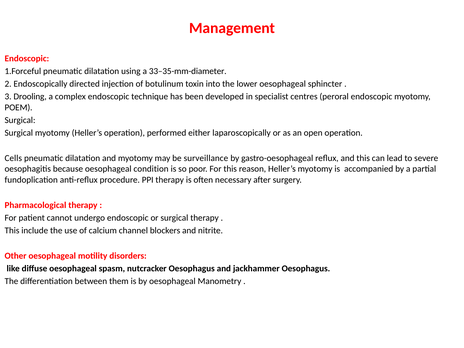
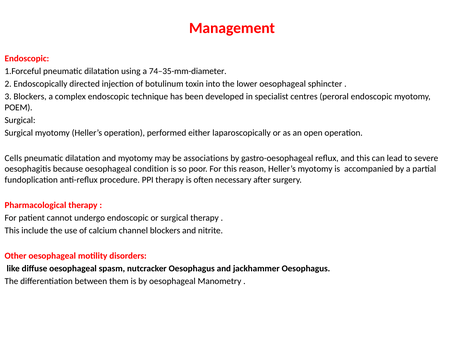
33–35-mm-diameter: 33–35-mm-diameter -> 74–35-mm-diameter
3 Drooling: Drooling -> Blockers
surveillance: surveillance -> associations
